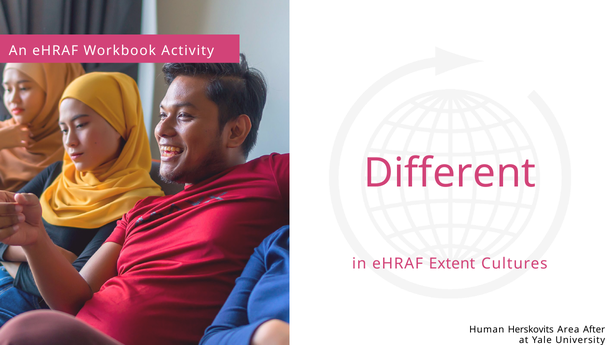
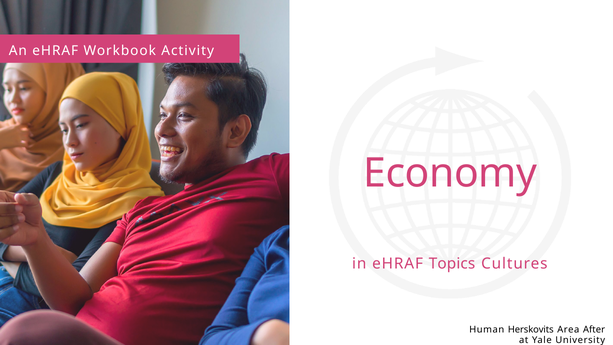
Different: Different -> Economy
Extent: Extent -> Topics
